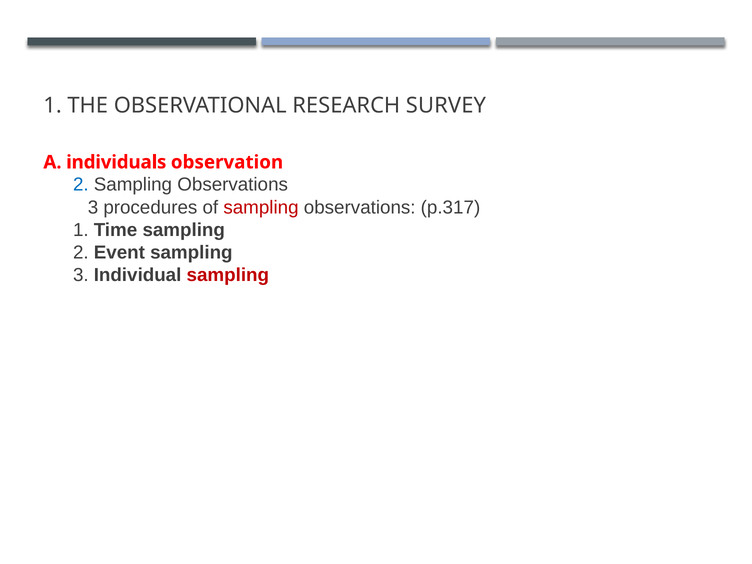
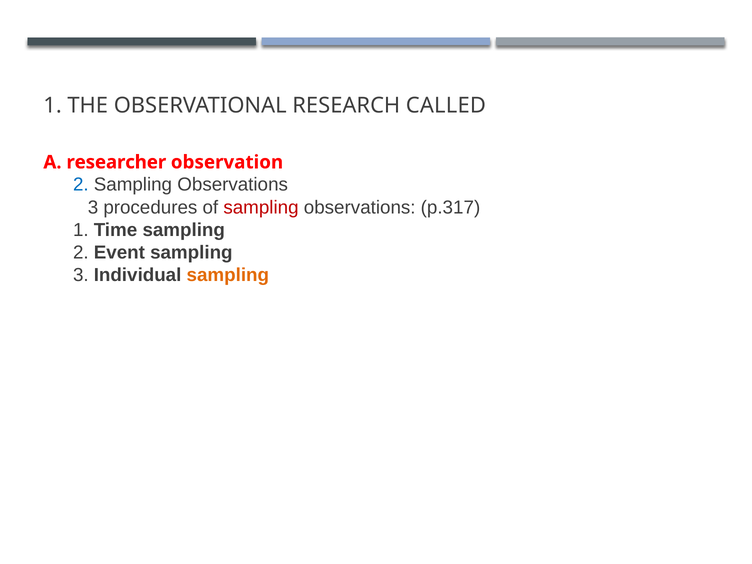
SURVEY: SURVEY -> CALLED
individuals: individuals -> researcher
sampling at (228, 275) colour: red -> orange
